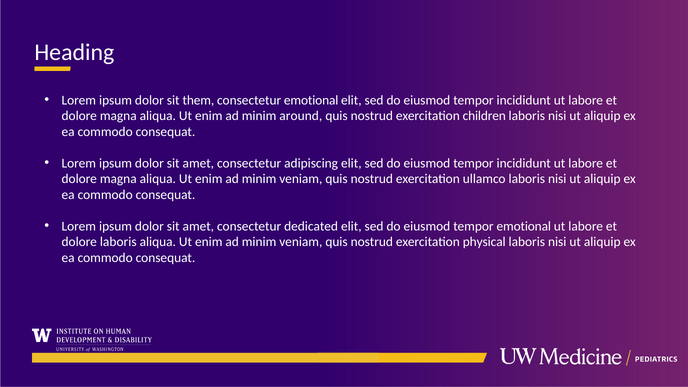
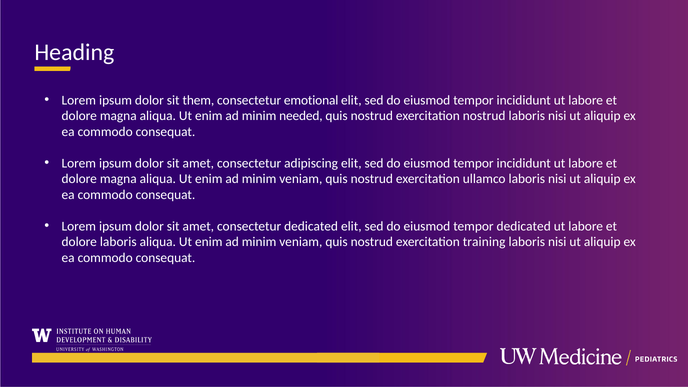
around: around -> needed
exercitation children: children -> nostrud
tempor emotional: emotional -> dedicated
physical: physical -> training
